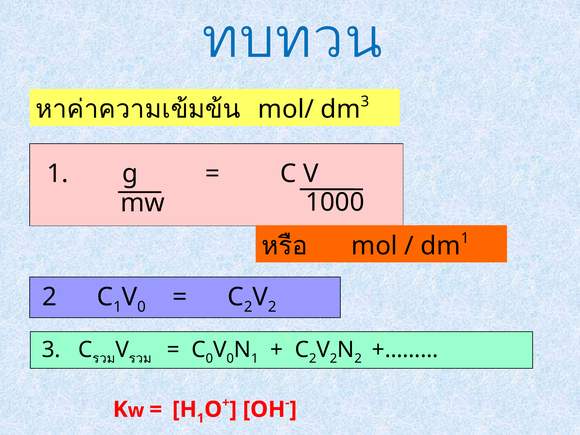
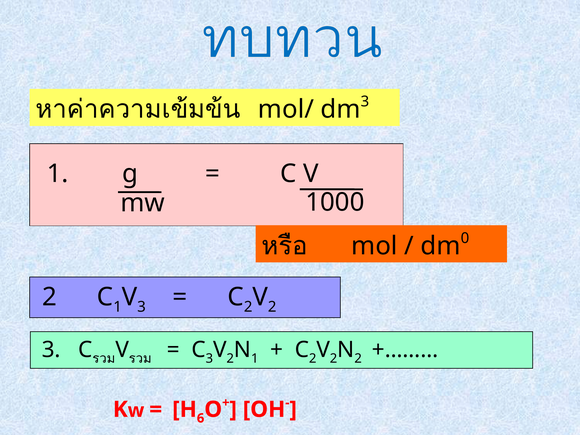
1 at (465, 238): 1 -> 0
1 V 0: 0 -> 3
C 0: 0 -> 3
0 at (230, 358): 0 -> 2
1 at (201, 418): 1 -> 6
